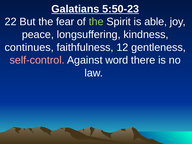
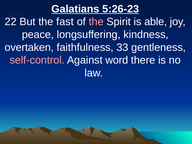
5:50-23: 5:50-23 -> 5:26-23
fear: fear -> fast
the at (96, 22) colour: light green -> pink
continues: continues -> overtaken
12: 12 -> 33
